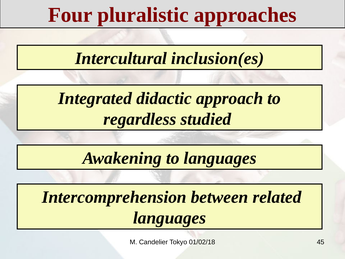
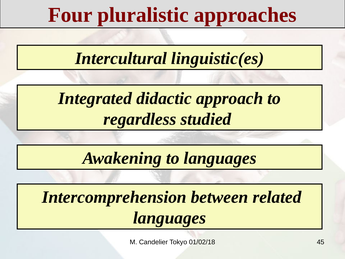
inclusion(es: inclusion(es -> linguistic(es
